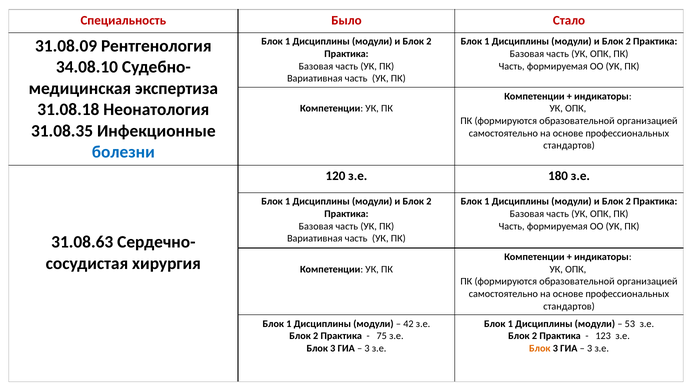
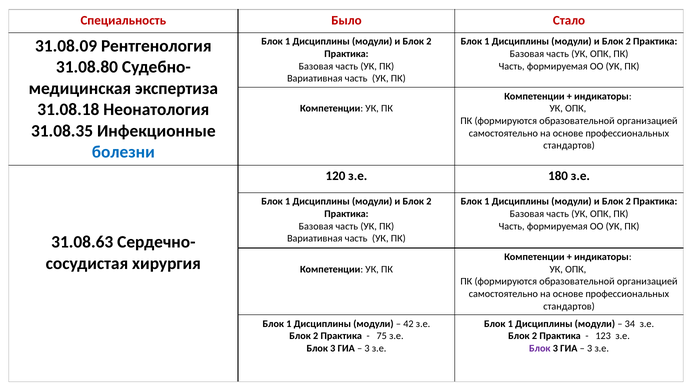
34.08.10: 34.08.10 -> 31.08.80
53: 53 -> 34
Блок at (540, 348) colour: orange -> purple
